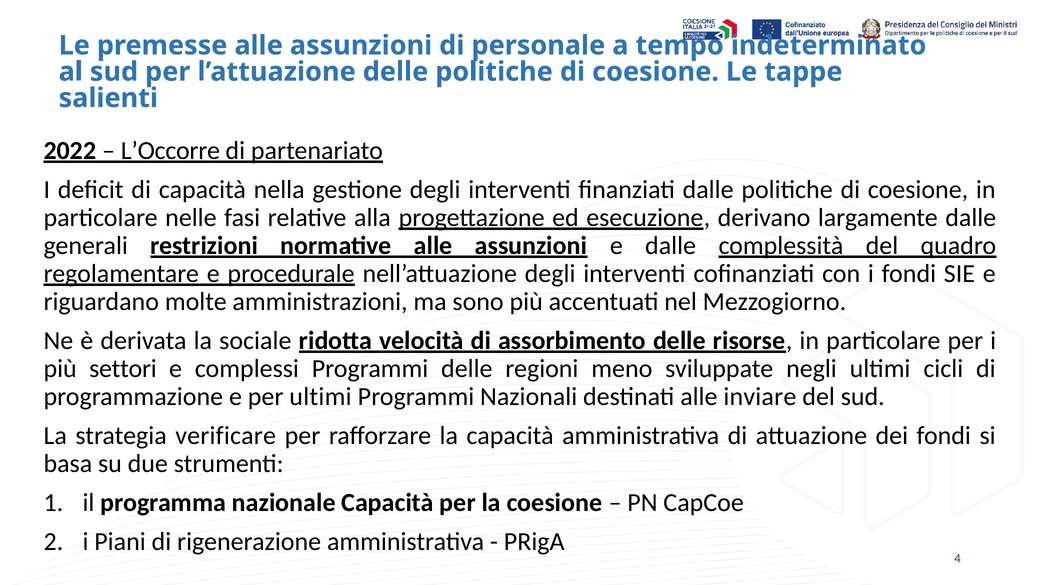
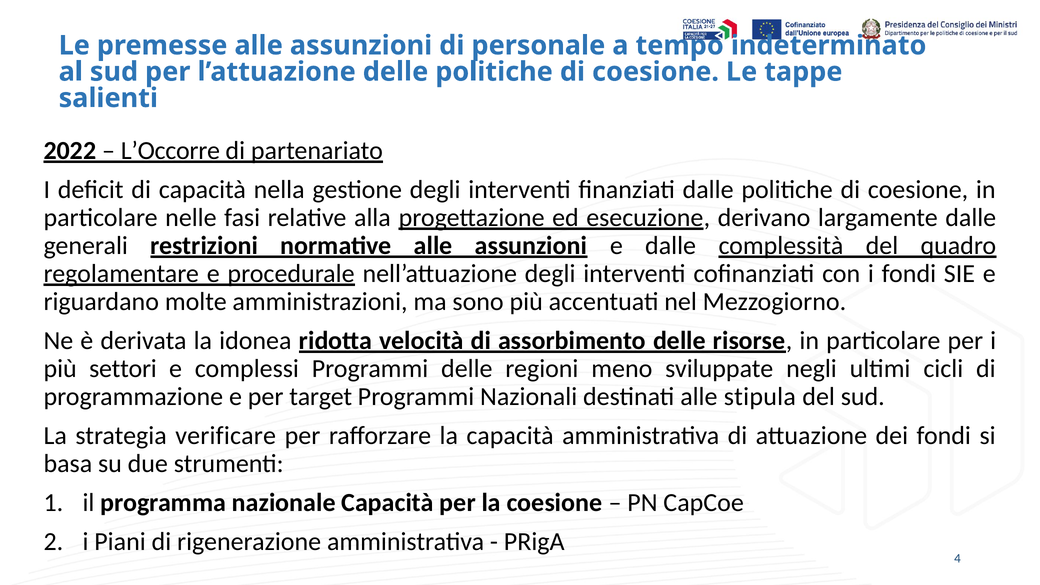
sociale: sociale -> idonea
per ultimi: ultimi -> target
inviare: inviare -> stipula
